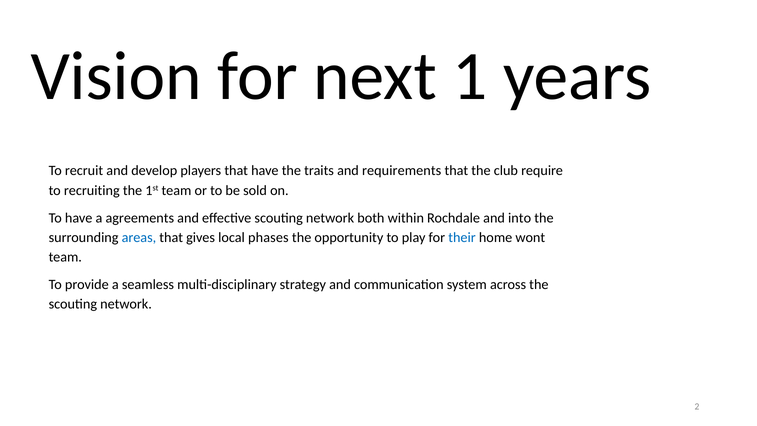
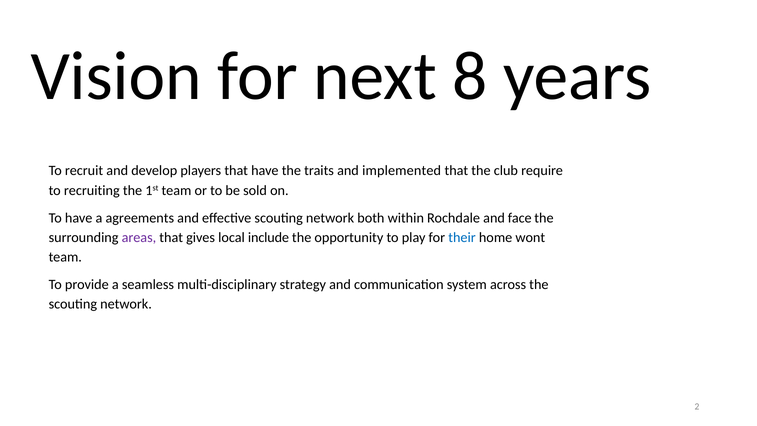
1: 1 -> 8
requirements: requirements -> implemented
into: into -> face
areas colour: blue -> purple
phases: phases -> include
